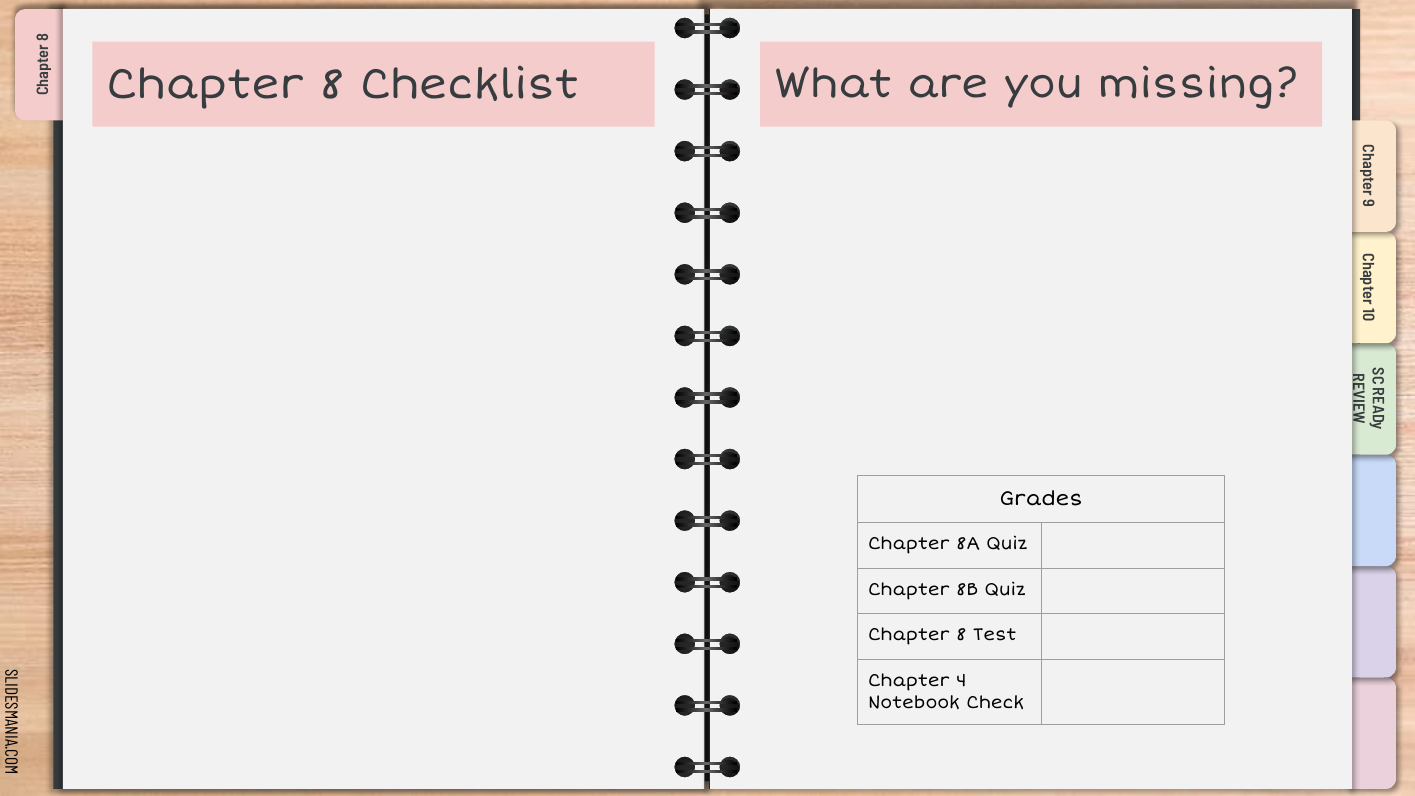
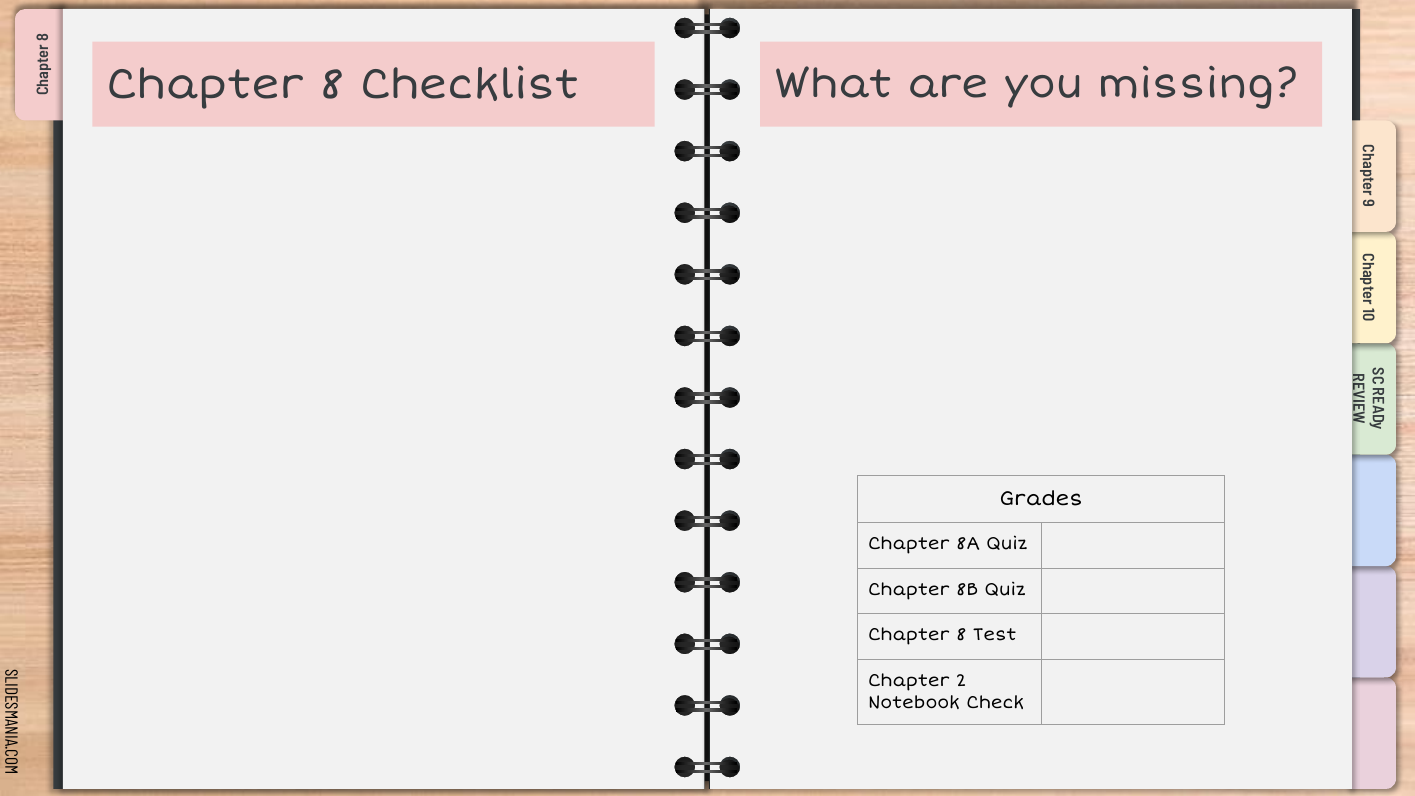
4: 4 -> 2
